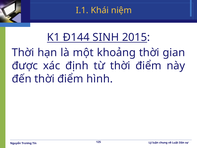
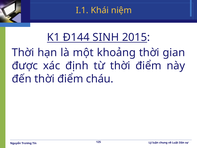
hình: hình -> cháu
